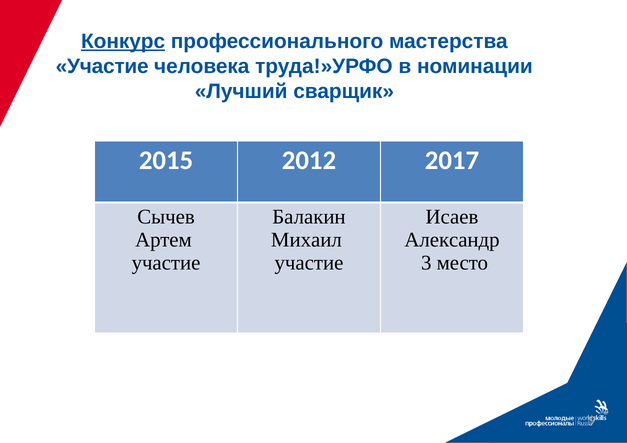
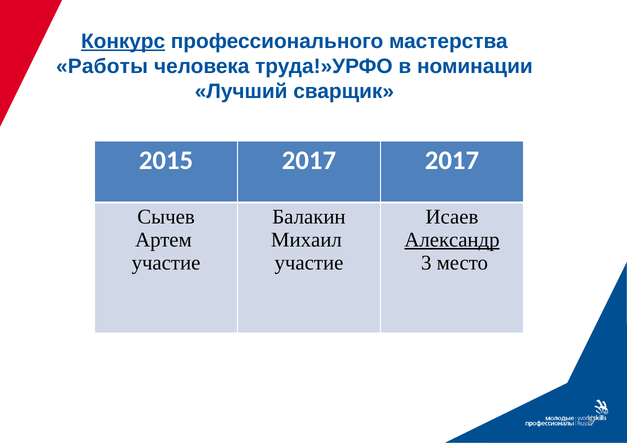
Участие at (102, 66): Участие -> Работы
2015 2012: 2012 -> 2017
Александр underline: none -> present
